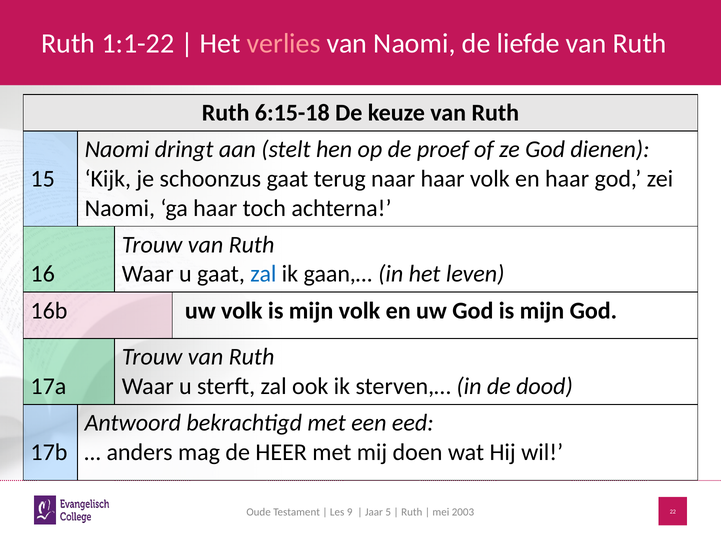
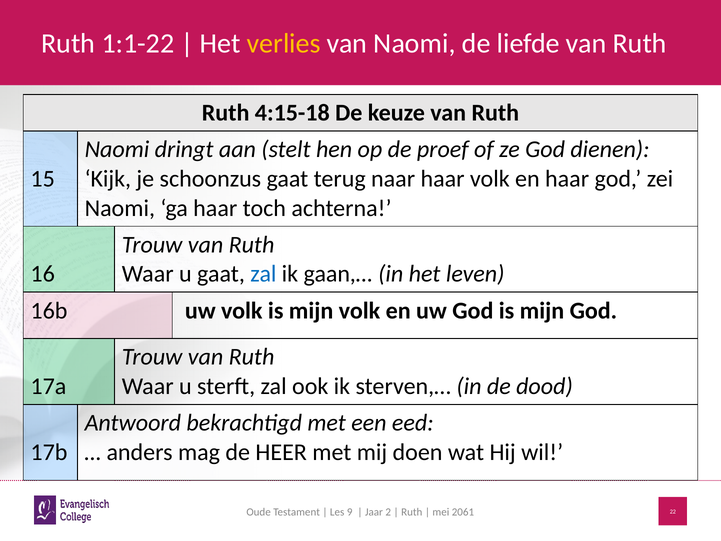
verlies colour: pink -> yellow
6:15-18: 6:15-18 -> 4:15-18
5: 5 -> 2
2003: 2003 -> 2061
